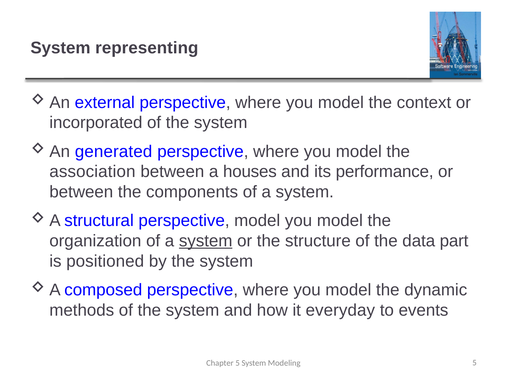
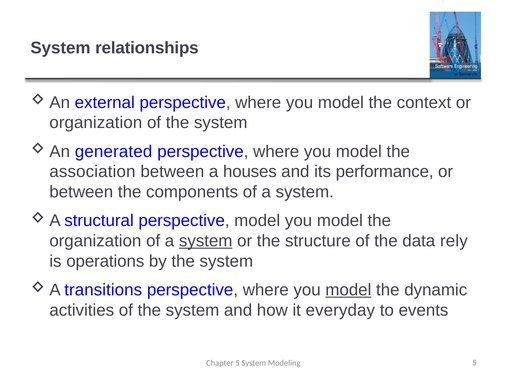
representing: representing -> relationships
incorporated at (96, 123): incorporated -> organization
part: part -> rely
positioned: positioned -> operations
composed: composed -> transitions
model at (348, 290) underline: none -> present
methods: methods -> activities
